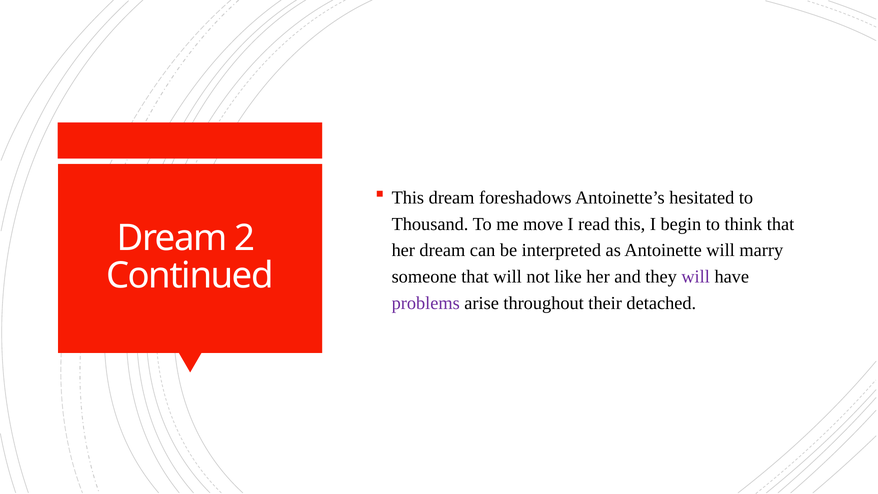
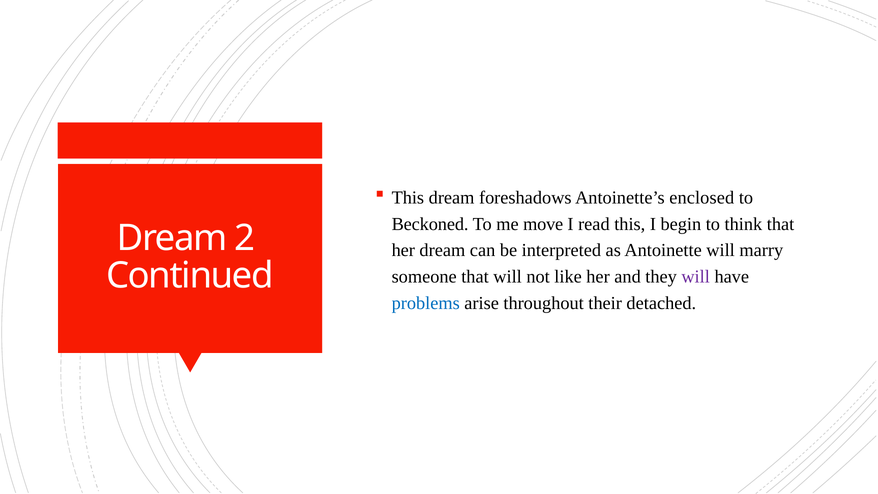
hesitated: hesitated -> enclosed
Thousand: Thousand -> Beckoned
problems colour: purple -> blue
